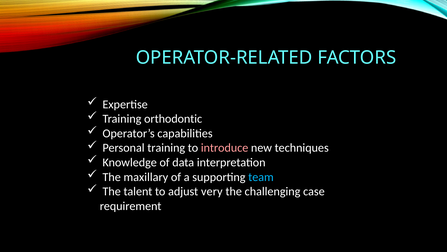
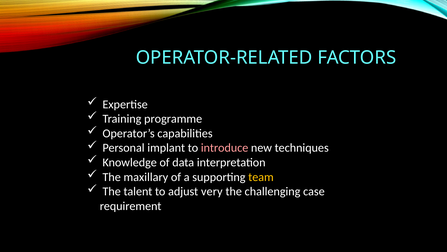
orthodontic: orthodontic -> programme
Personal training: training -> implant
team colour: light blue -> yellow
